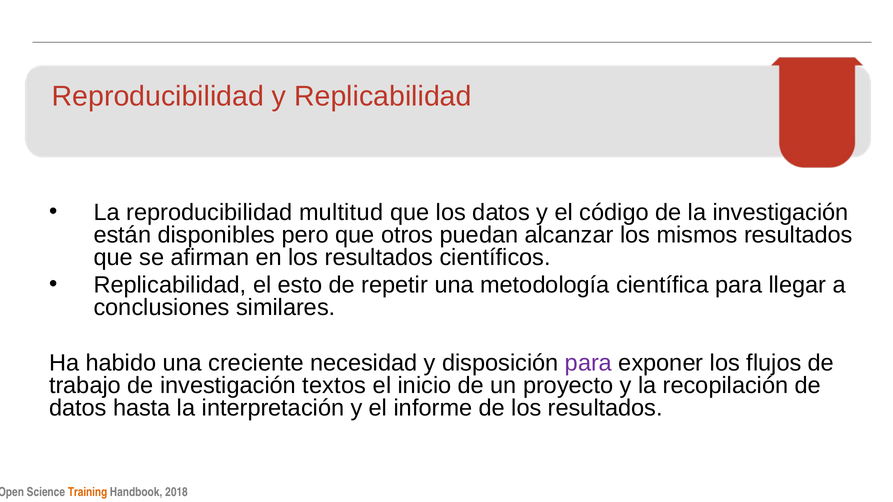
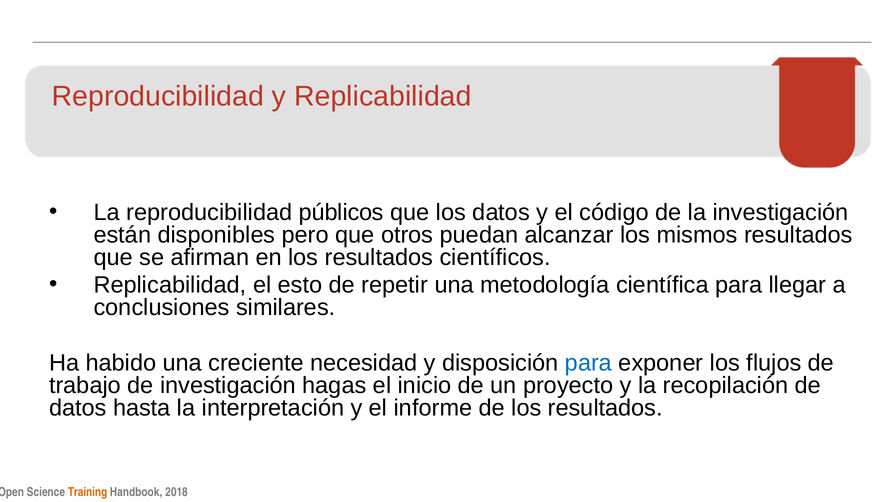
multitud: multitud -> públicos
para at (588, 363) colour: purple -> blue
textos: textos -> hagas
